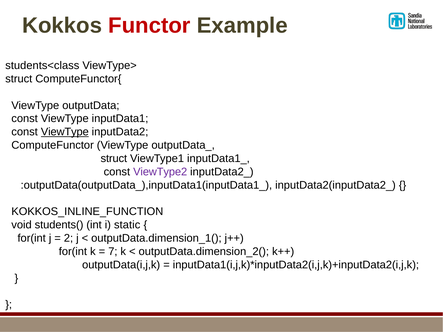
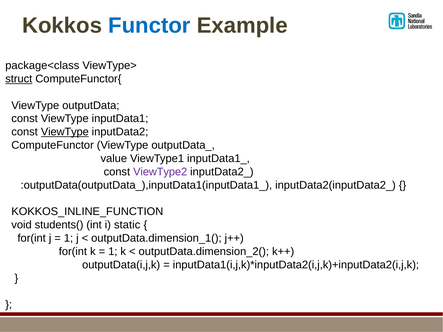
Functor colour: red -> blue
students<class: students<class -> package<class
struct at (19, 79) underline: none -> present
struct at (114, 159): struct -> value
2 at (69, 238): 2 -> 1
7 at (113, 252): 7 -> 1
